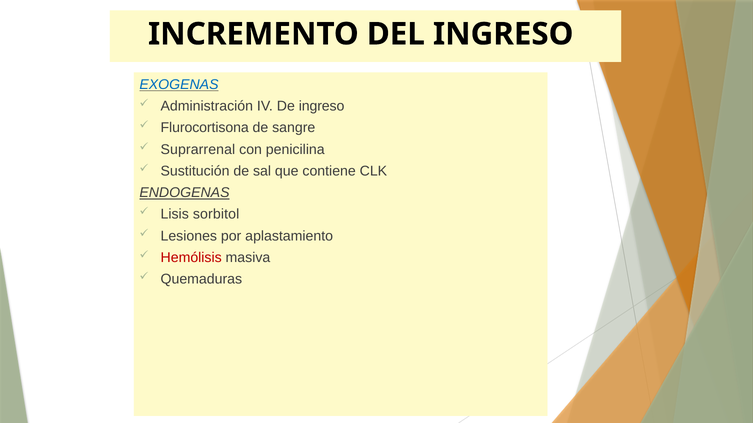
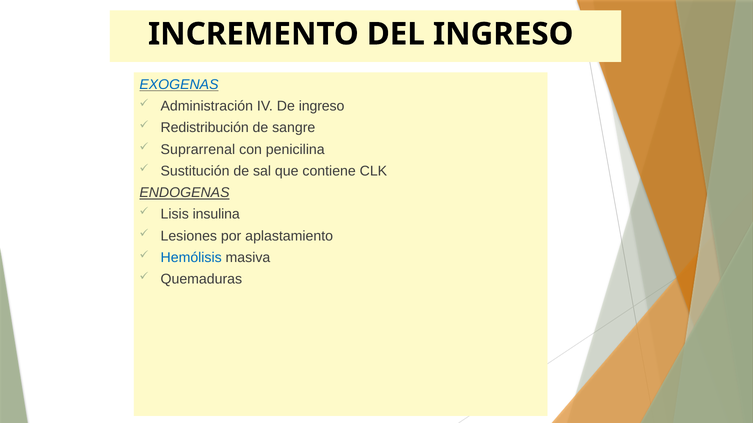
Flurocortisona: Flurocortisona -> Redistribución
sorbitol: sorbitol -> insulina
Hemólisis colour: red -> blue
